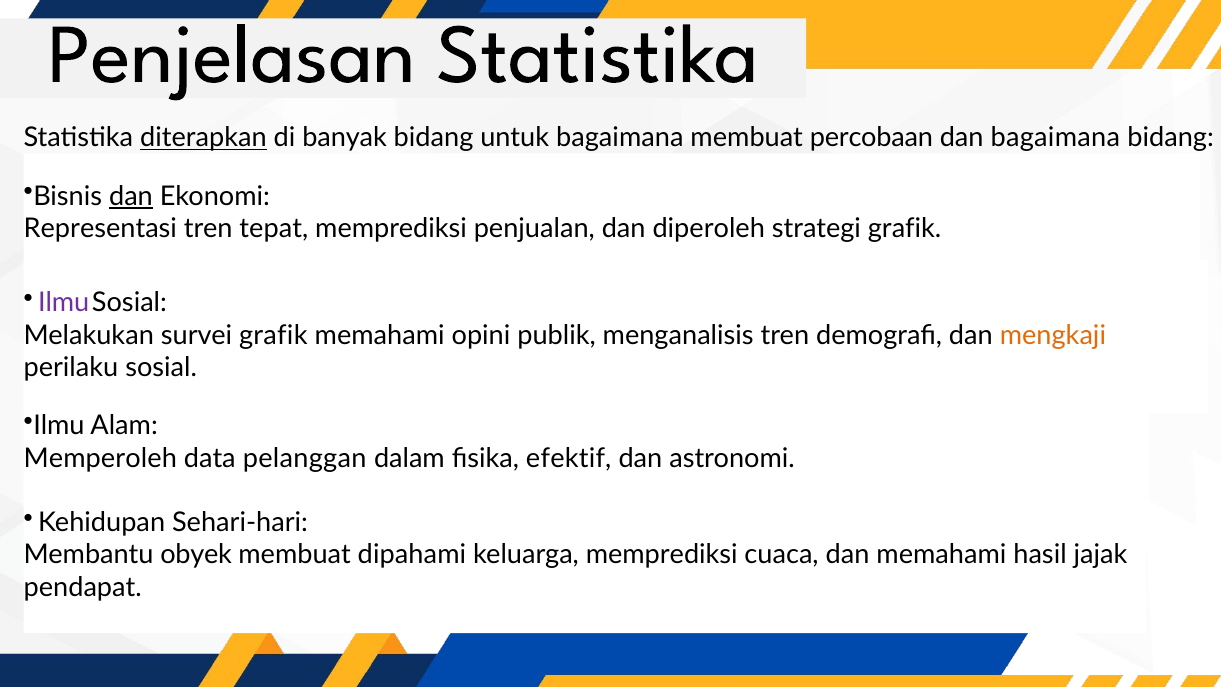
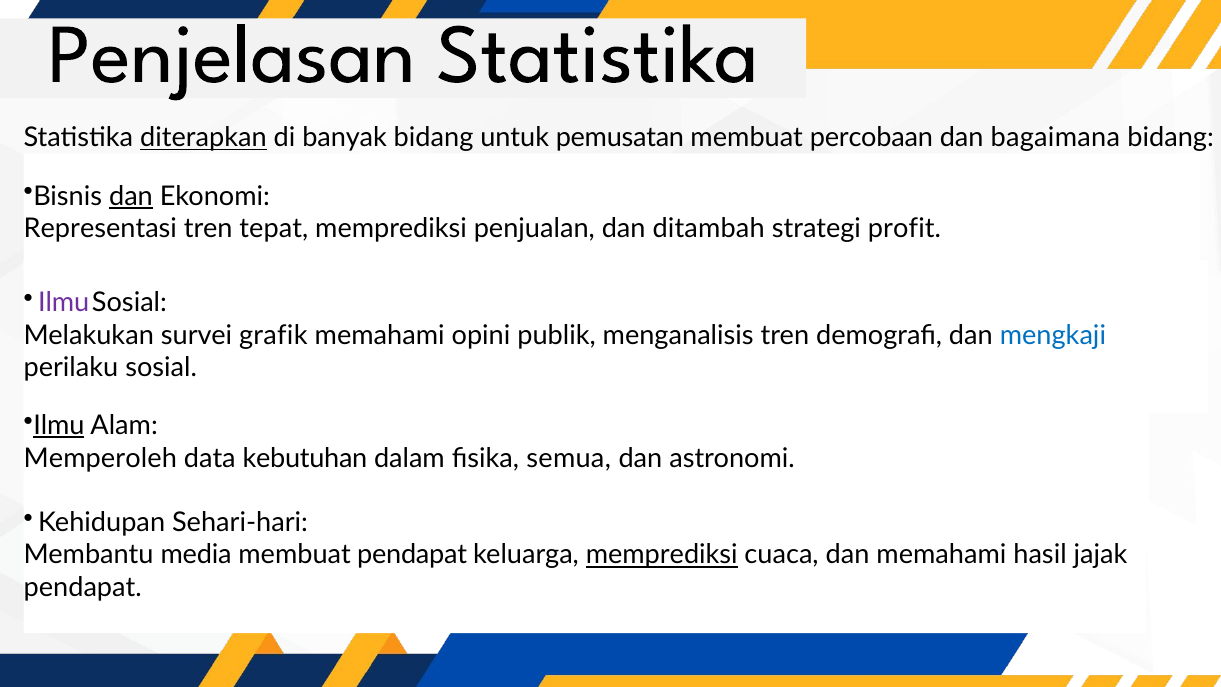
untuk bagaimana: bagaimana -> pemusatan
diperoleh: diperoleh -> ditambah
strategi grafik: grafik -> profit
mengkaji colour: orange -> blue
Ilmu at (59, 425) underline: none -> present
pelanggan: pelanggan -> kebutuhan
efektif: efektif -> semua
obyek: obyek -> media
membuat dipahami: dipahami -> pendapat
memprediksi at (662, 555) underline: none -> present
